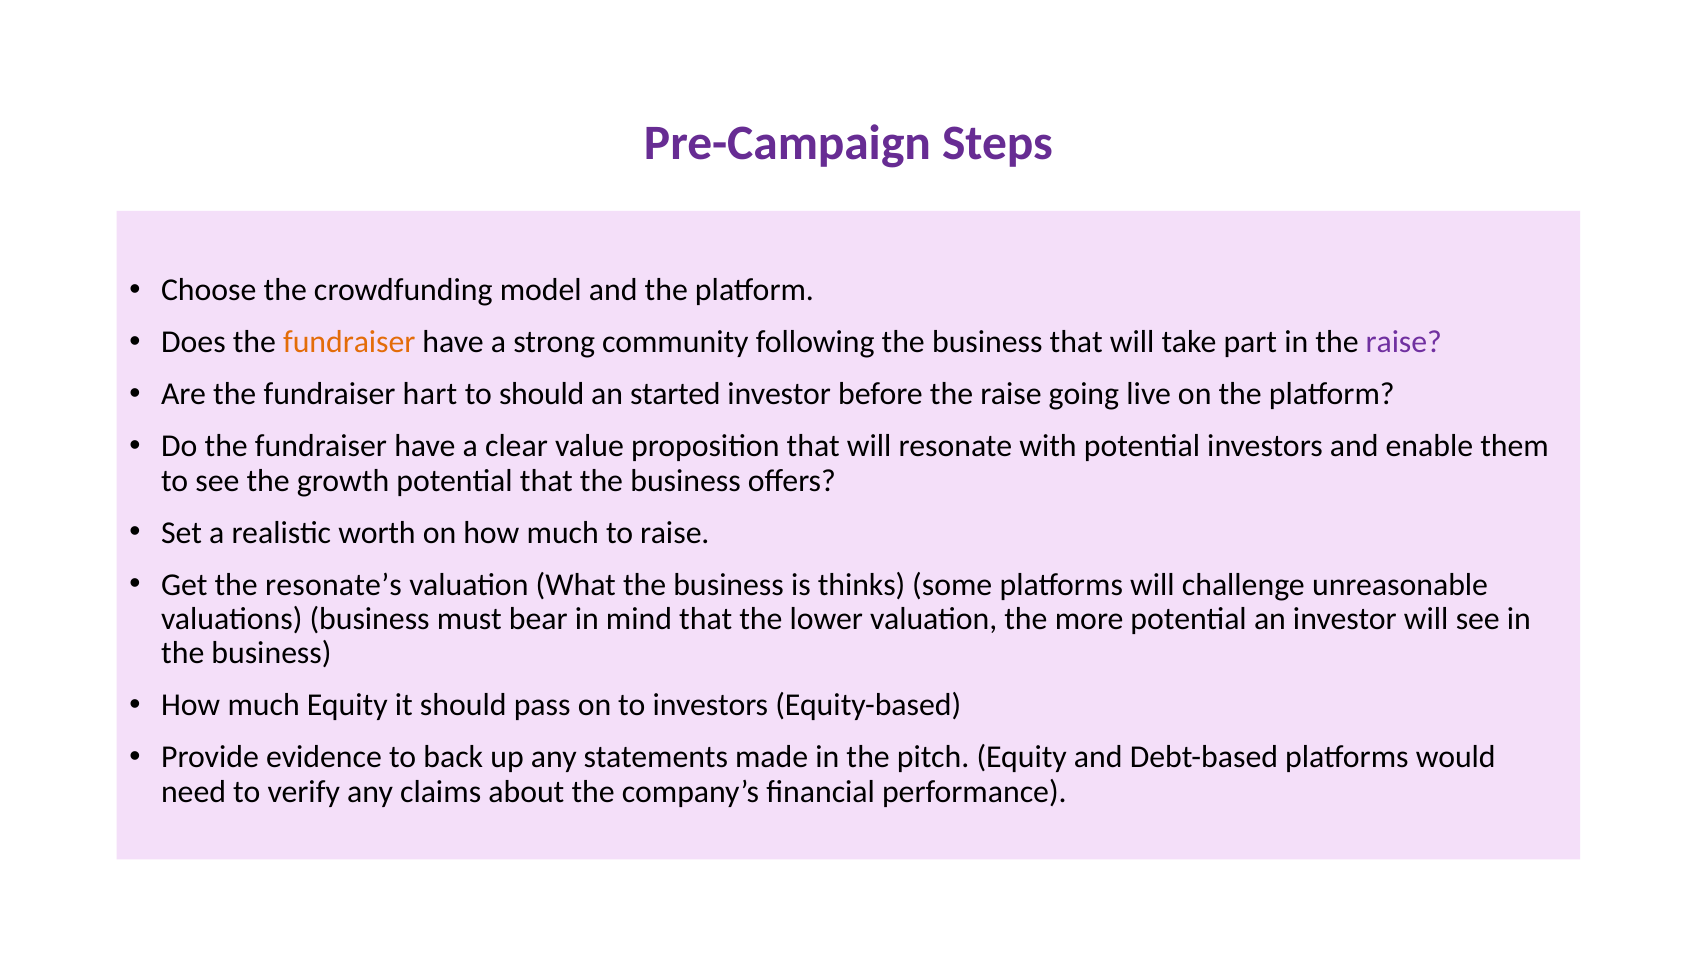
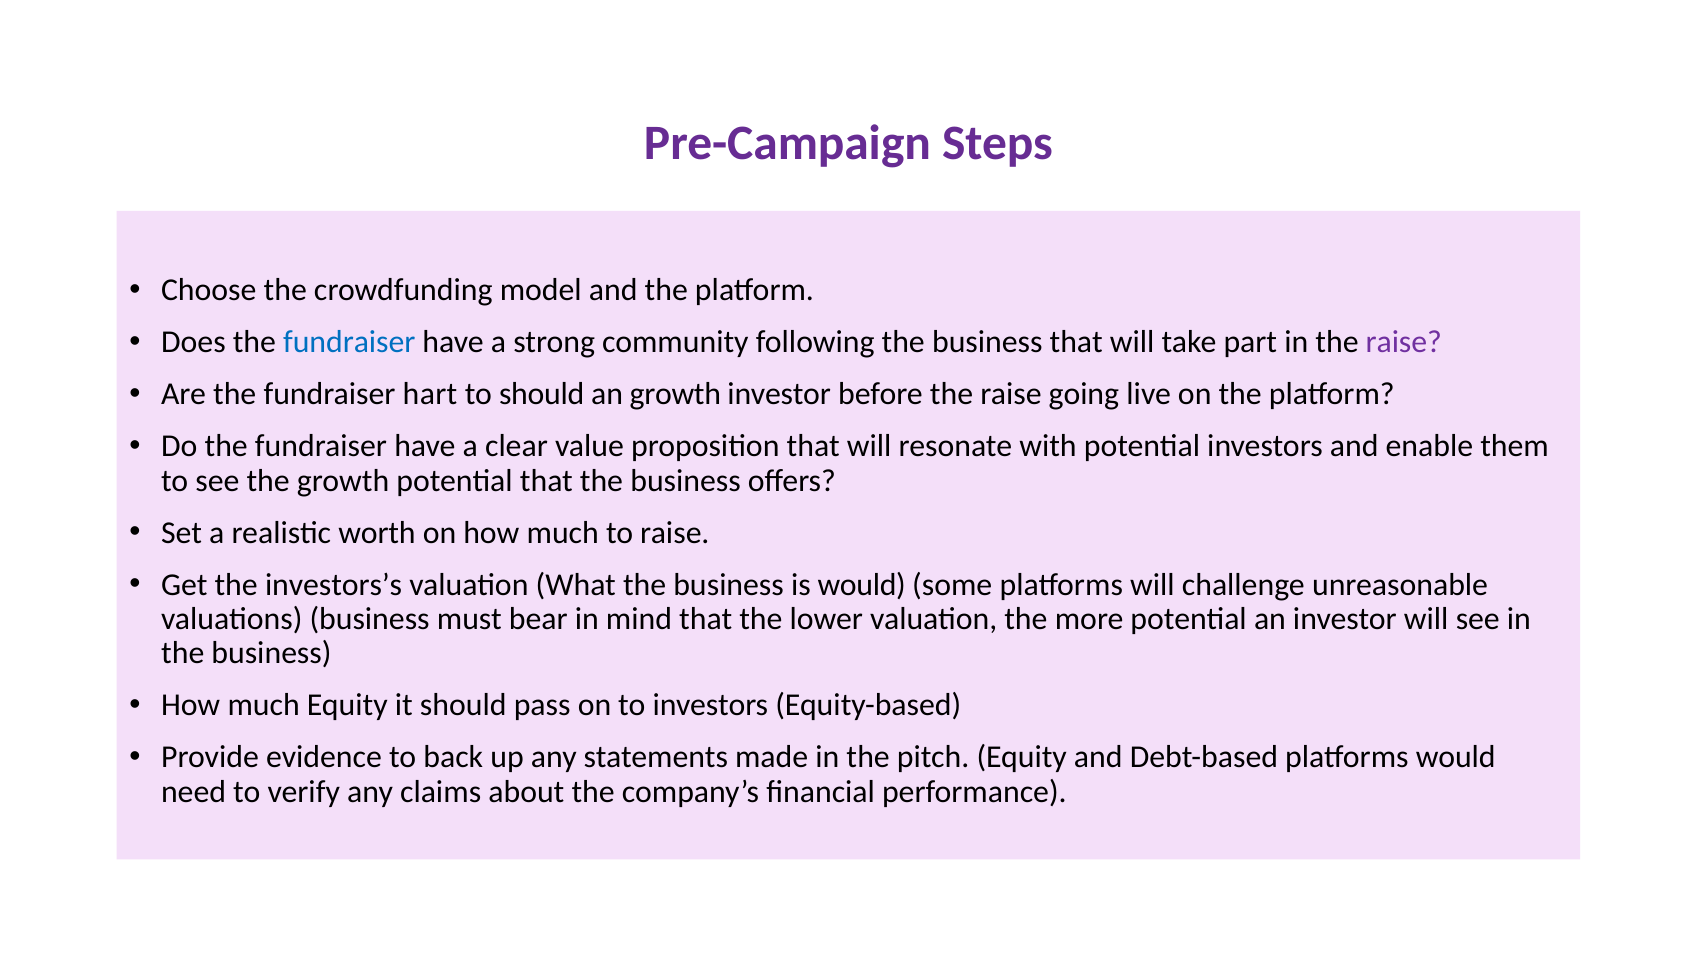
fundraiser at (349, 342) colour: orange -> blue
an started: started -> growth
resonate’s: resonate’s -> investors’s
is thinks: thinks -> would
